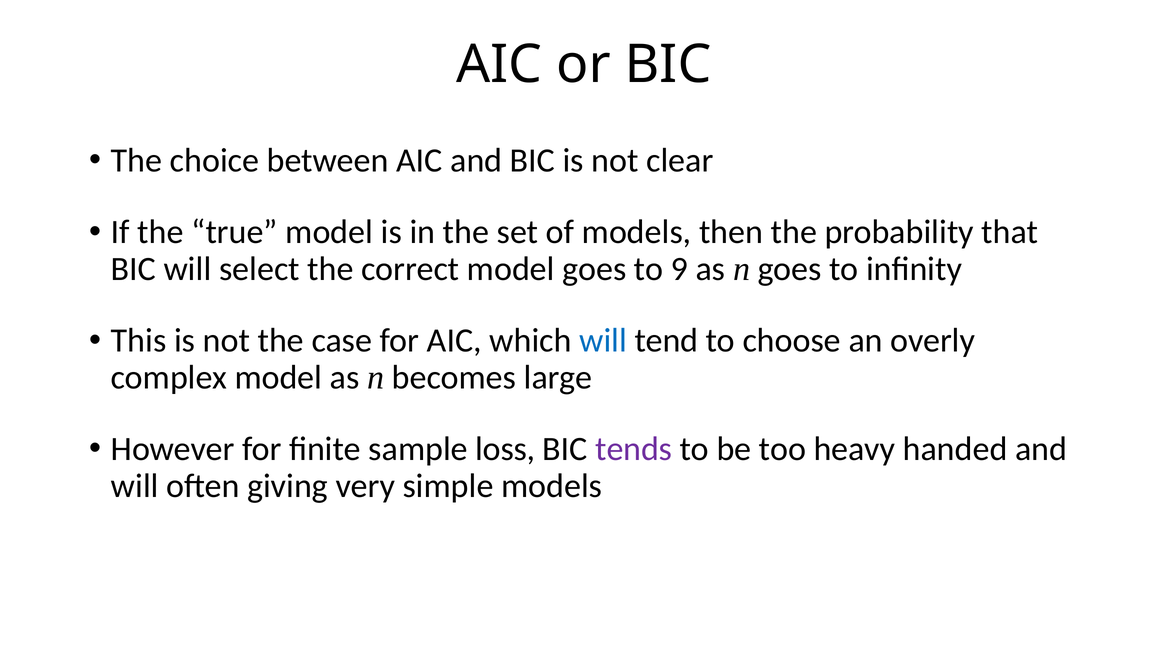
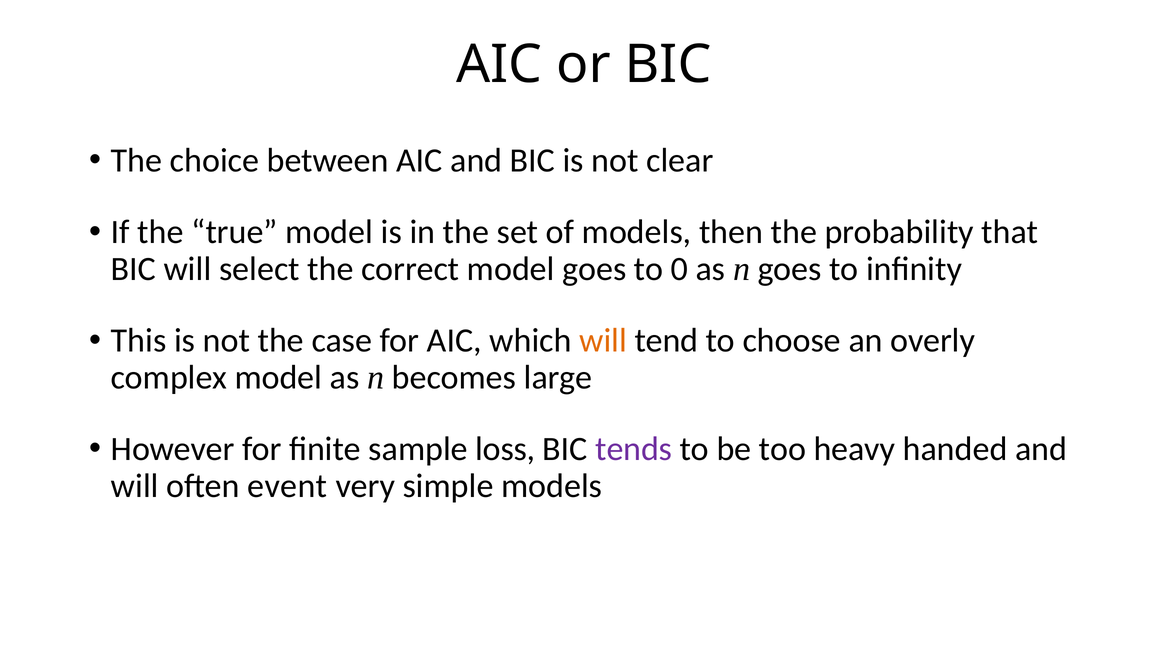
9: 9 -> 0
will at (603, 341) colour: blue -> orange
giving: giving -> event
